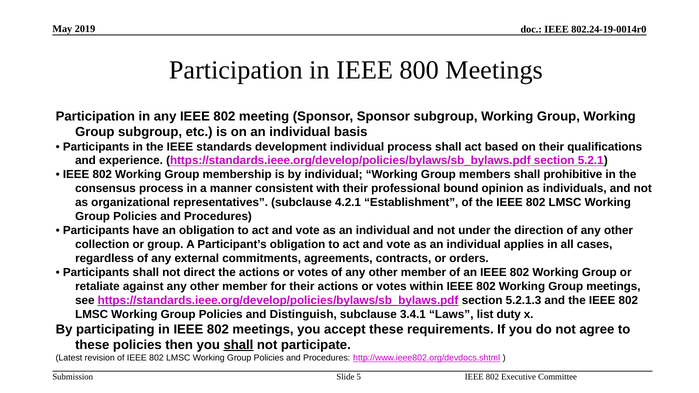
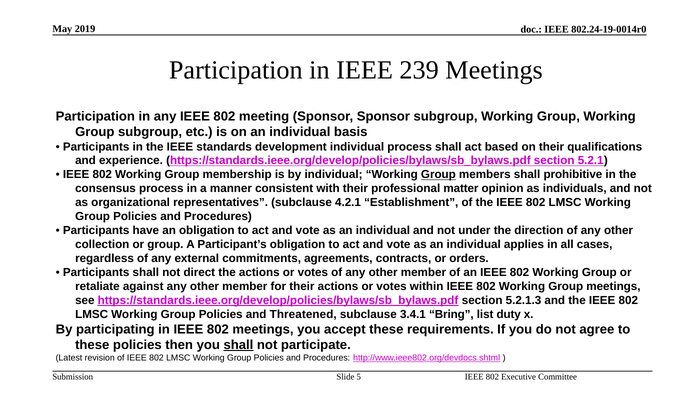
800: 800 -> 239
Group at (438, 175) underline: none -> present
bound: bound -> matter
Distinguish: Distinguish -> Threatened
Laws: Laws -> Bring
